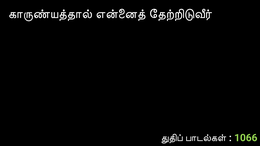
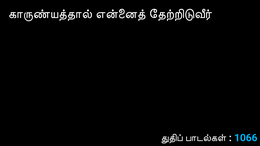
1066 colour: light green -> light blue
